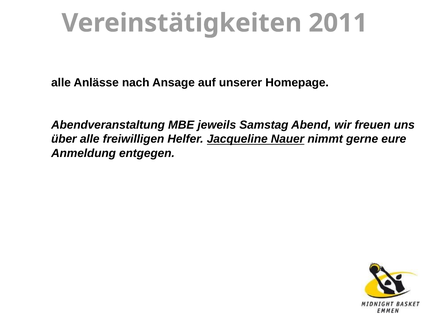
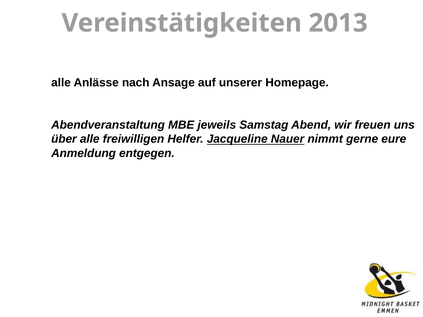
2011: 2011 -> 2013
